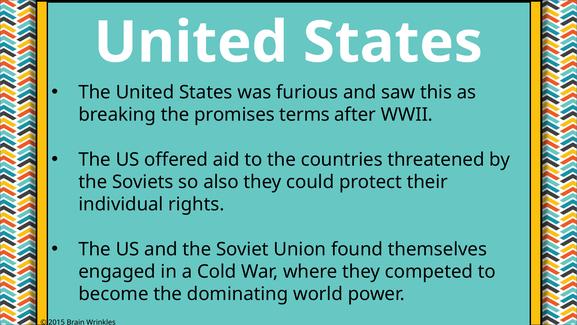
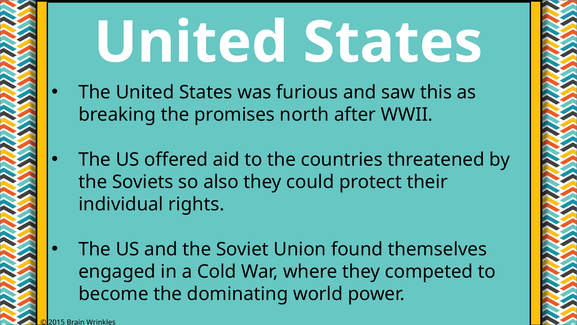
terms: terms -> north
